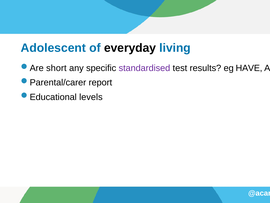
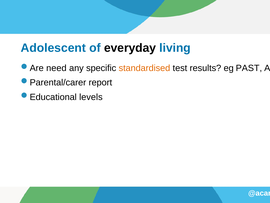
short: short -> need
standardised colour: purple -> orange
HAVE: HAVE -> PAST
